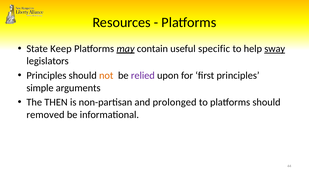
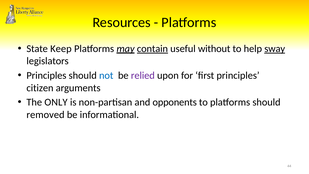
contain underline: none -> present
specific: specific -> without
not colour: orange -> blue
simple: simple -> citizen
THEN: THEN -> ONLY
prolonged: prolonged -> opponents
